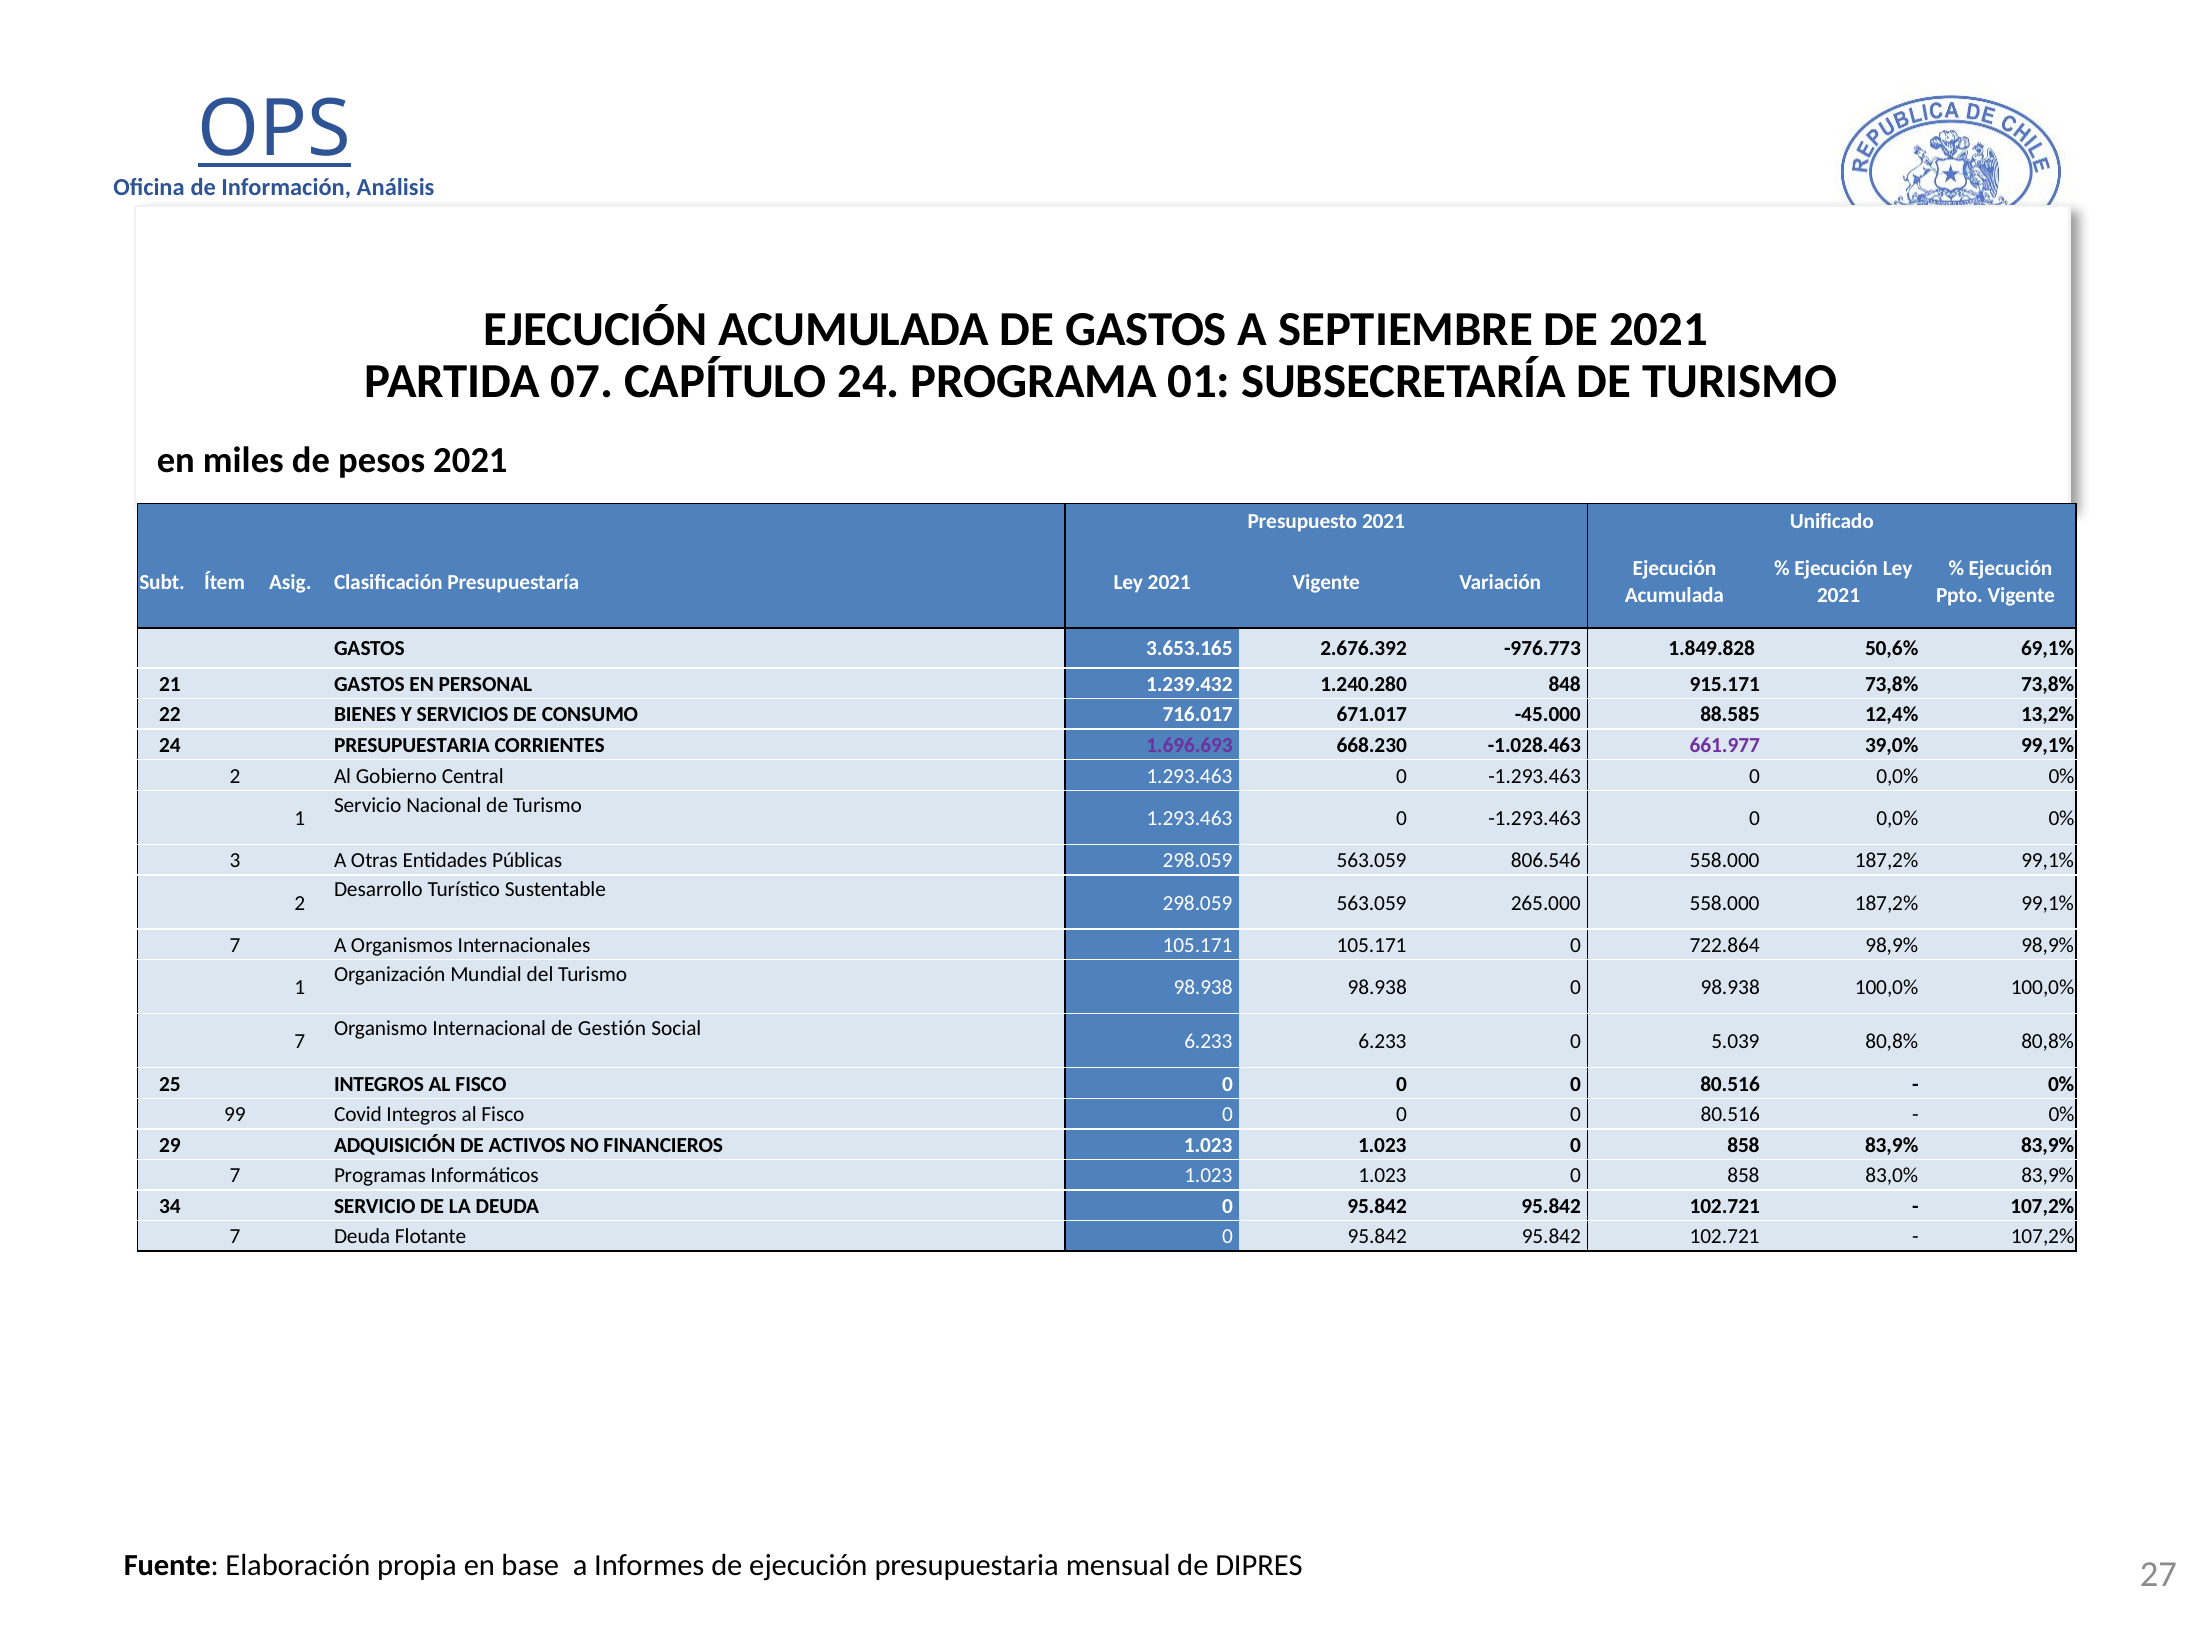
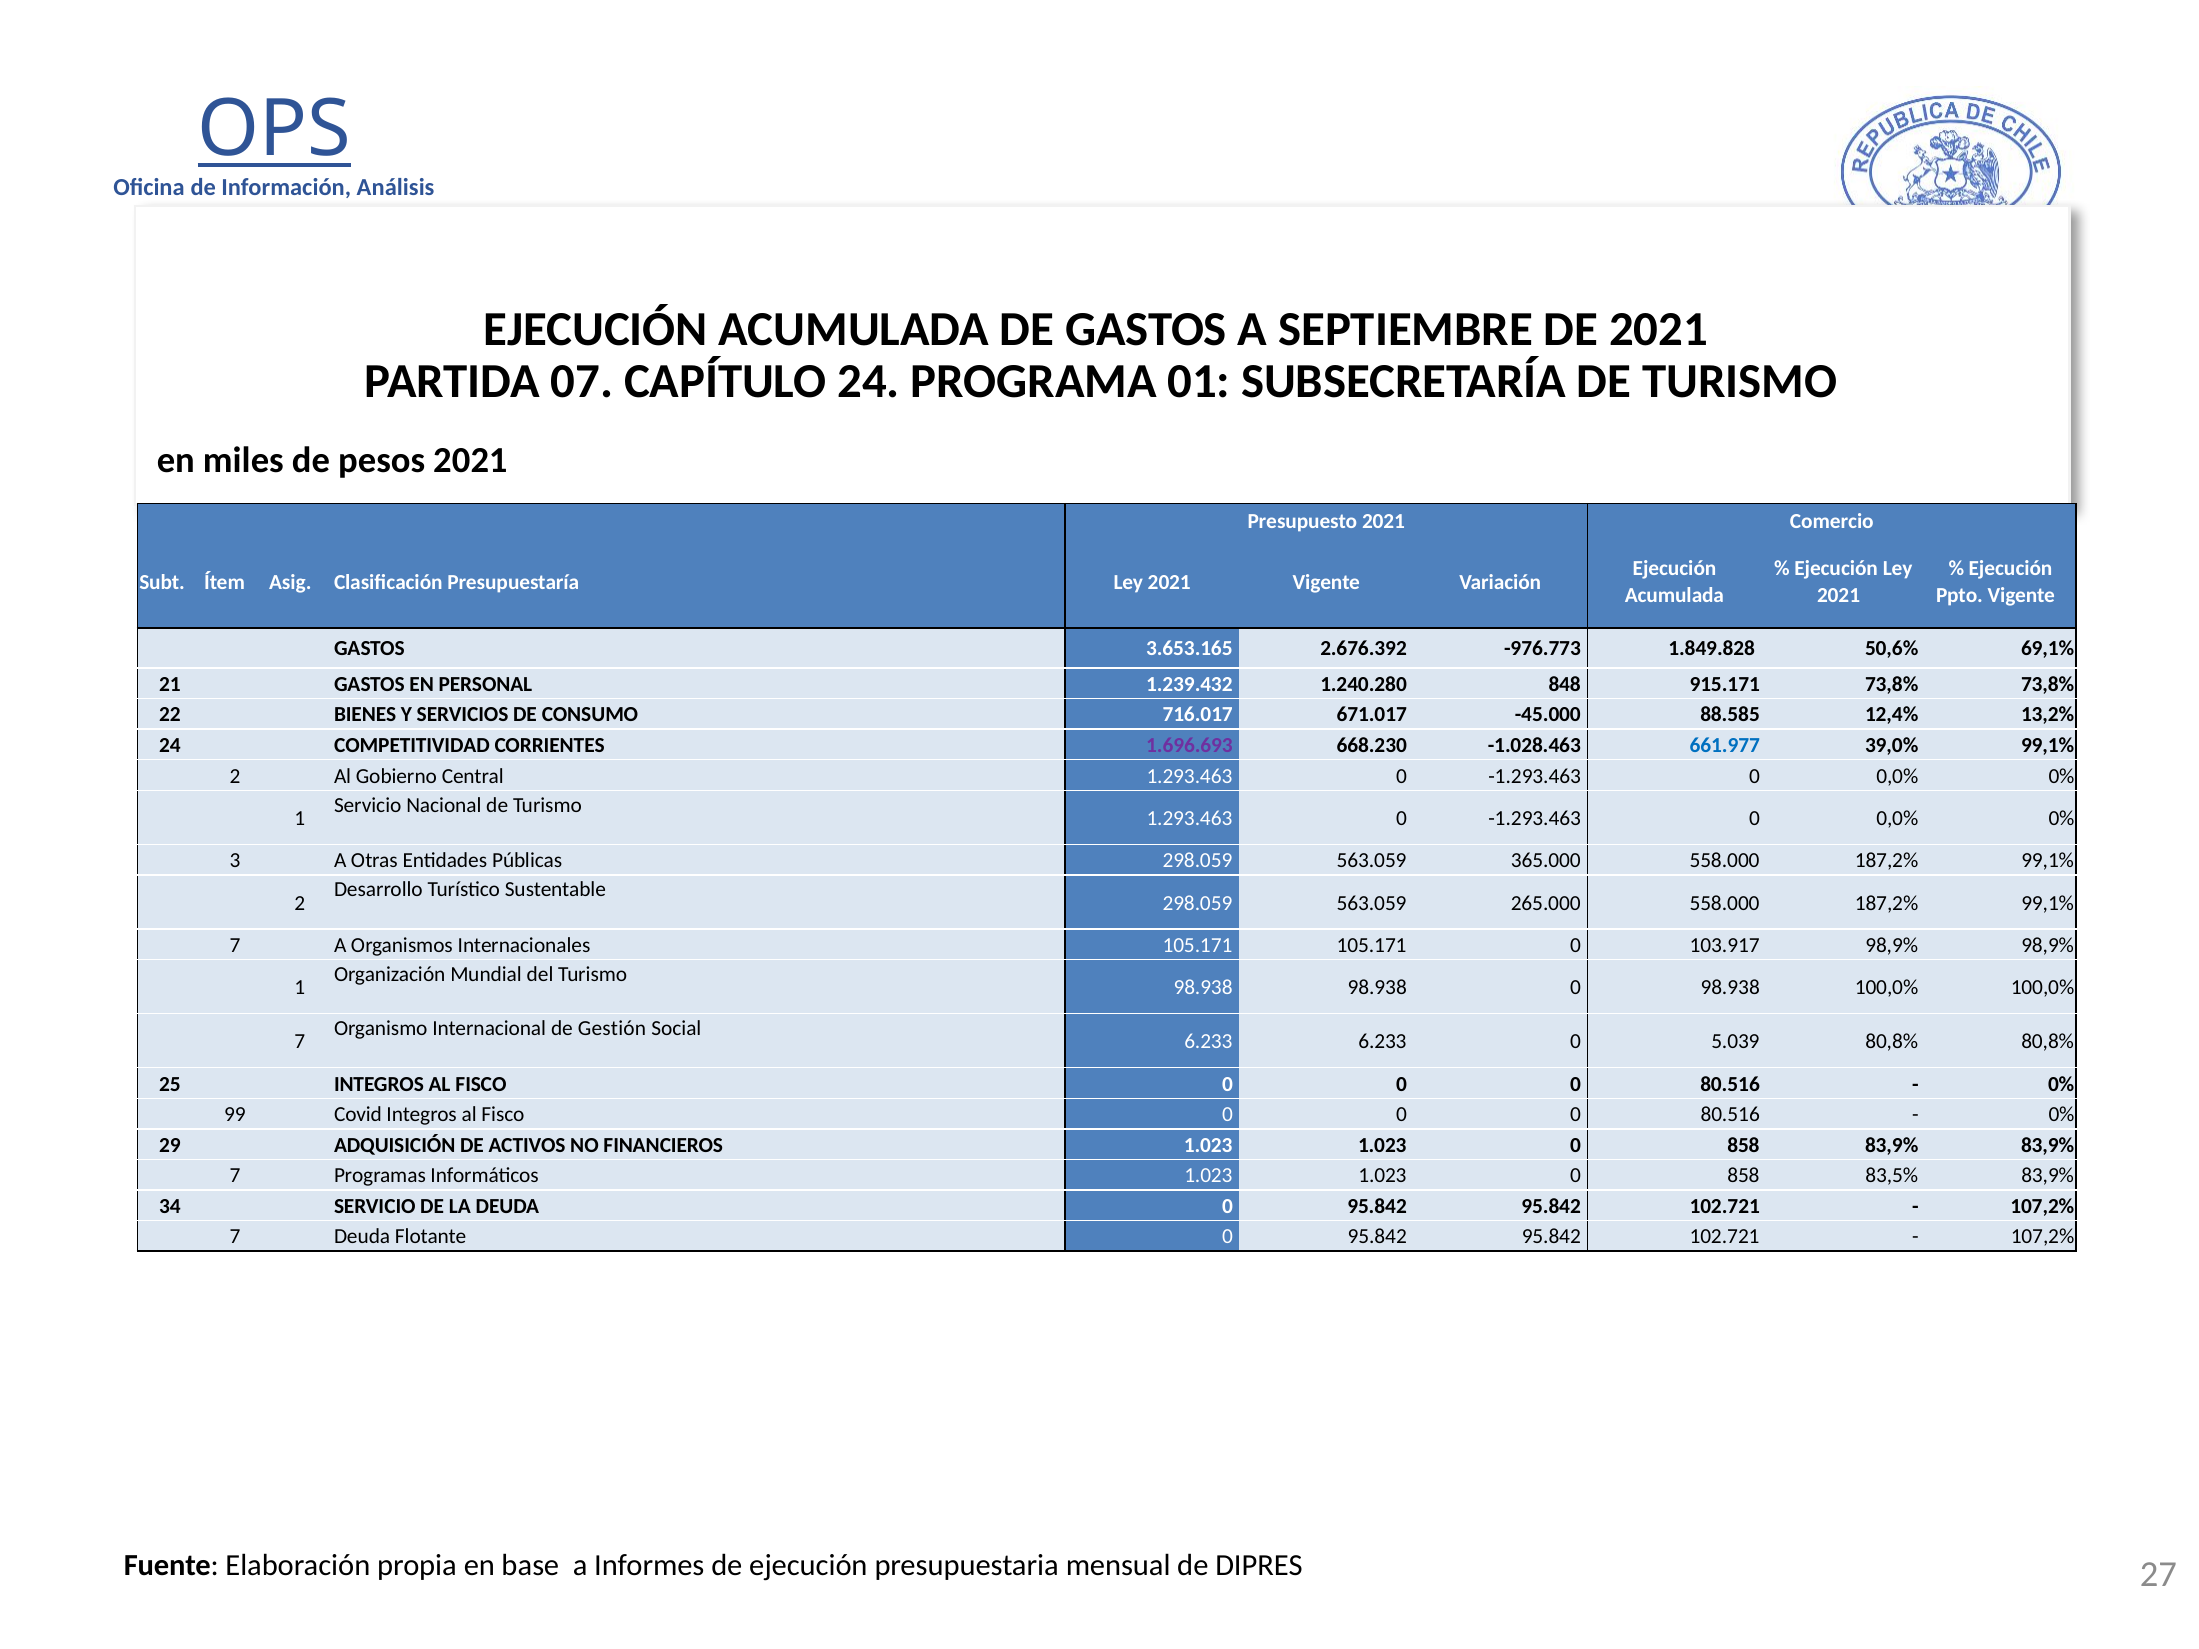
Unificado: Unificado -> Comercio
24 PRESUPUESTARIA: PRESUPUESTARIA -> COMPETITIVIDAD
661.977 colour: purple -> blue
806.546: 806.546 -> 365.000
722.864: 722.864 -> 103.917
83,0%: 83,0% -> 83,5%
